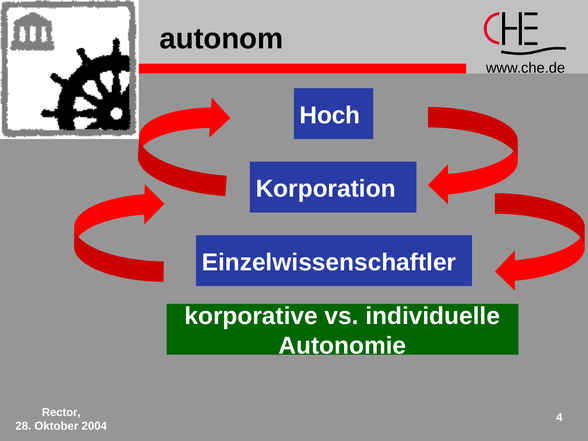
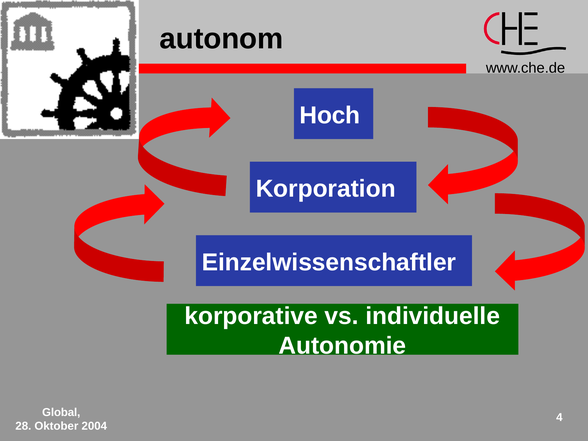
Rector: Rector -> Global
